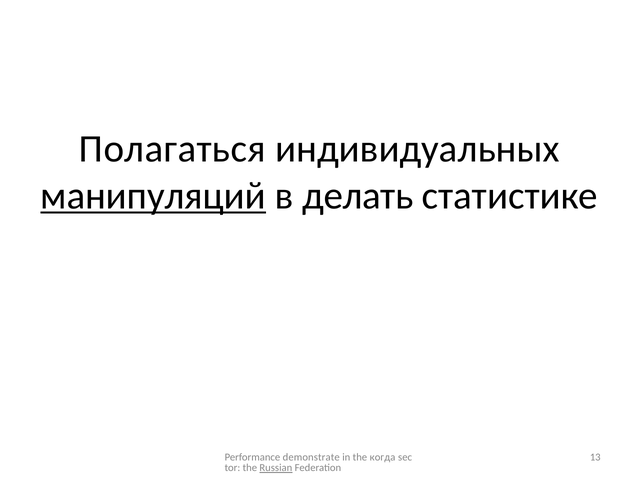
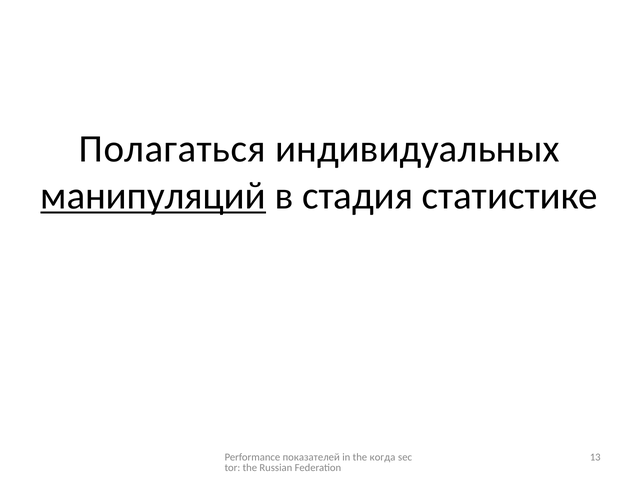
делать: делать -> стадия
demonstrate: demonstrate -> показателей
Russian underline: present -> none
